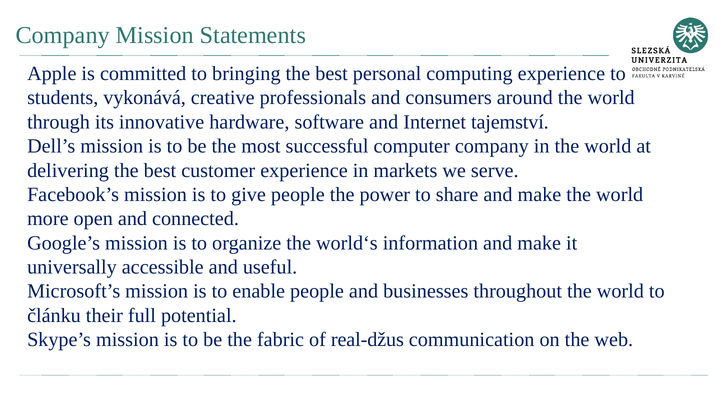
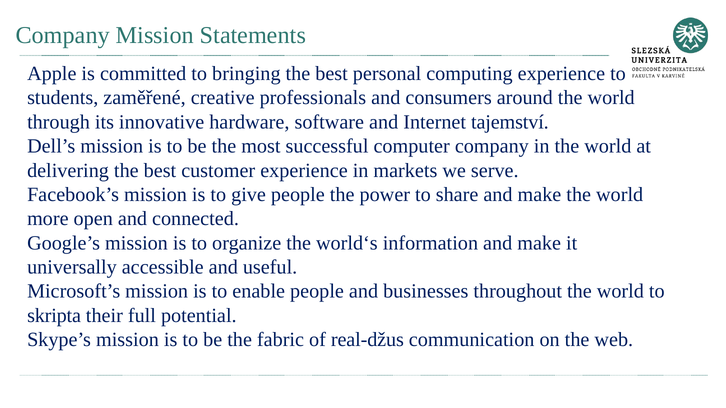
vykonává: vykonává -> zaměřené
článku: článku -> skripta
